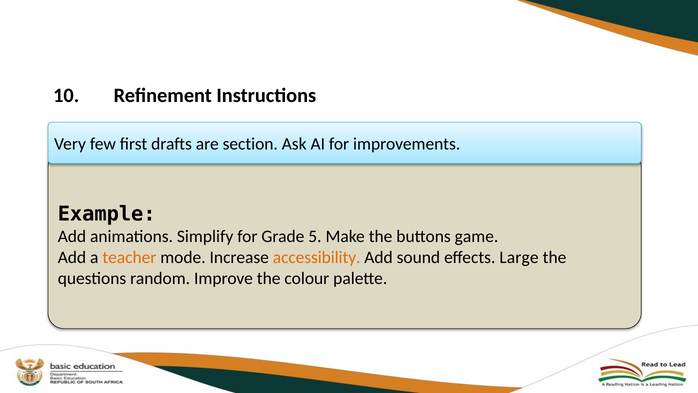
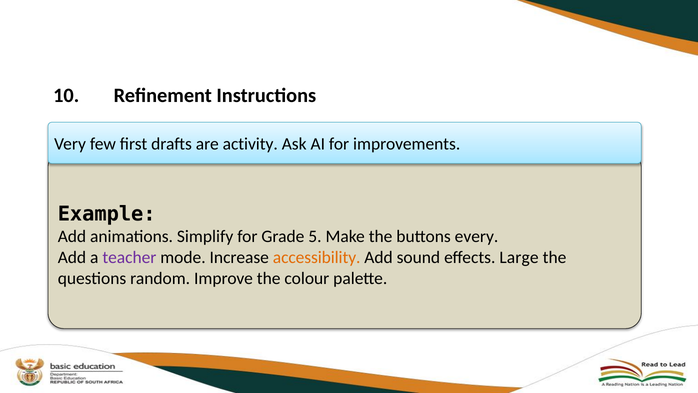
section: section -> activity
game: game -> every
teacher colour: orange -> purple
